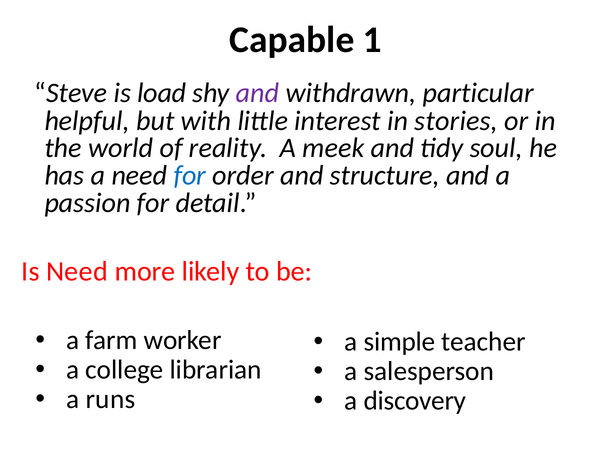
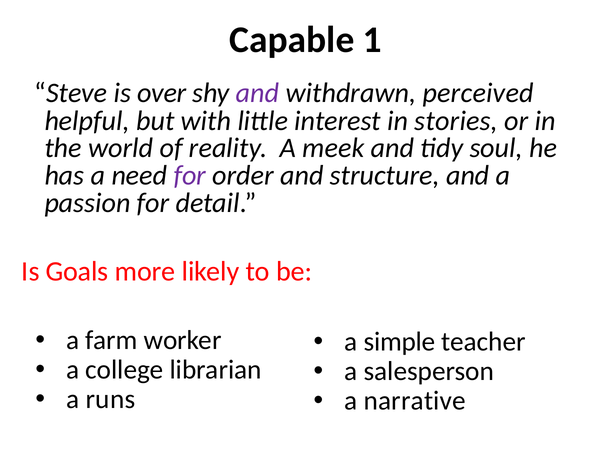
load: load -> over
particular: particular -> perceived
for at (190, 175) colour: blue -> purple
Is Need: Need -> Goals
discovery: discovery -> narrative
